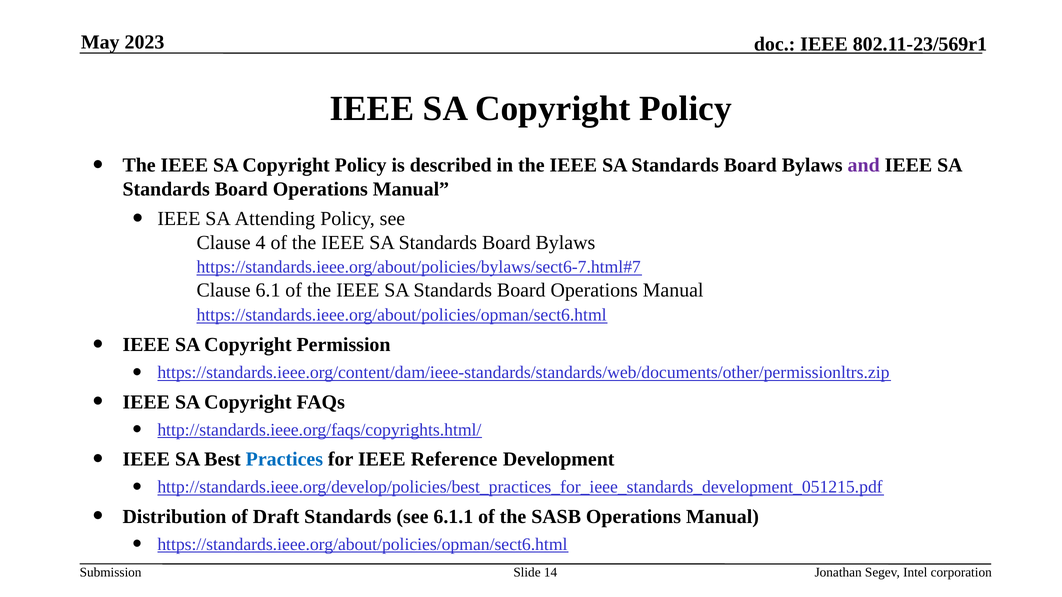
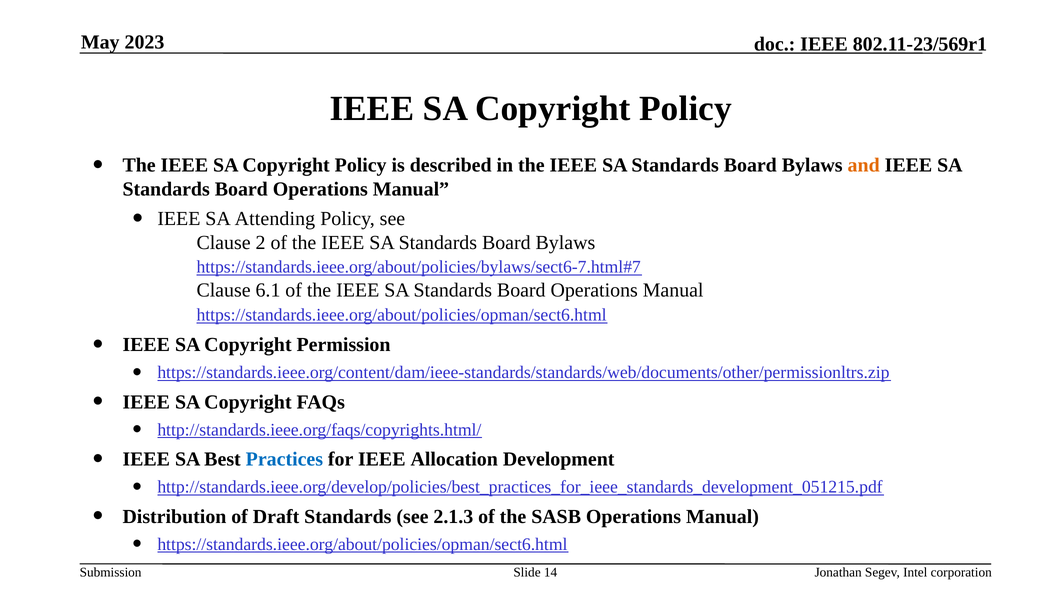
and colour: purple -> orange
4: 4 -> 2
Reference: Reference -> Allocation
6.1.1: 6.1.1 -> 2.1.3
